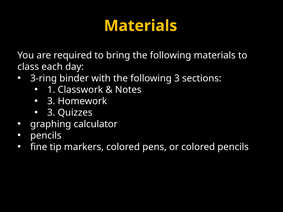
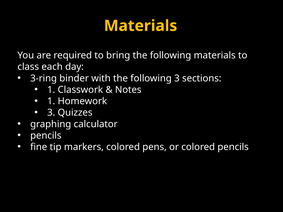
3 at (51, 101): 3 -> 1
